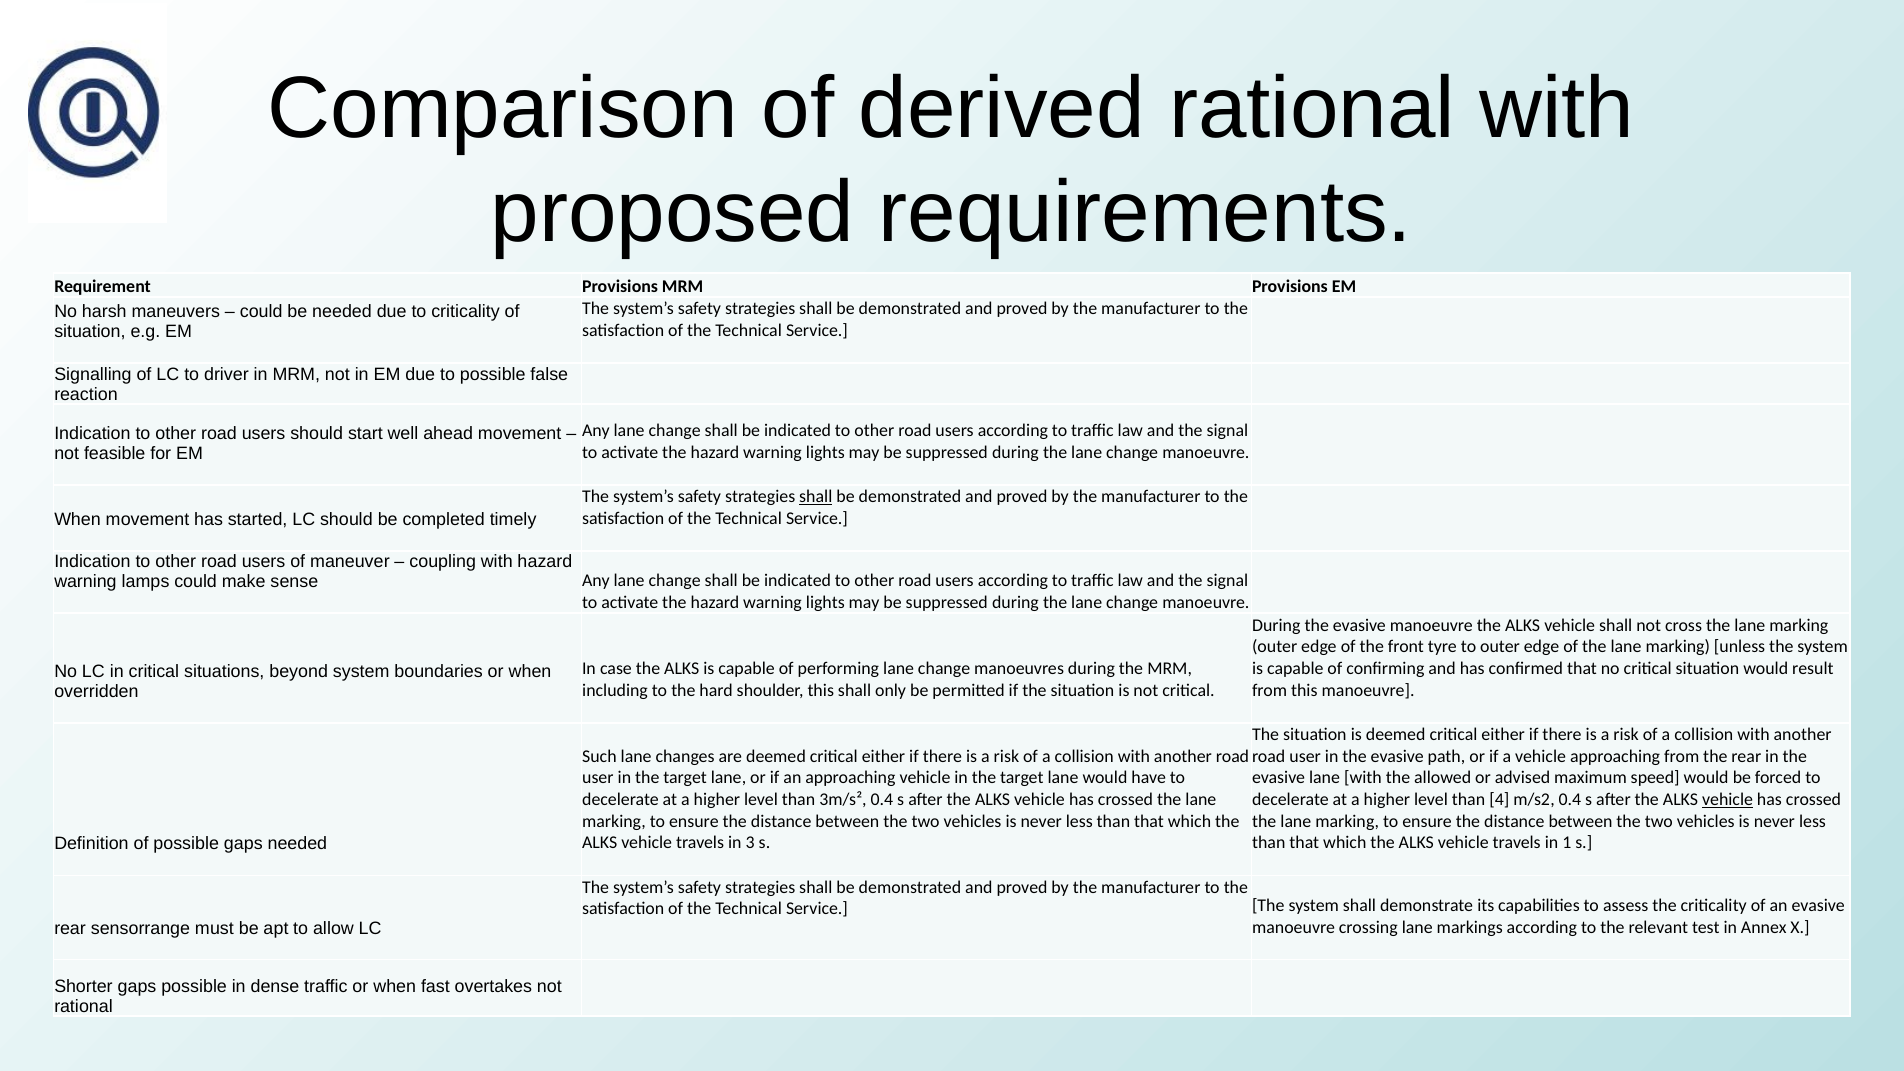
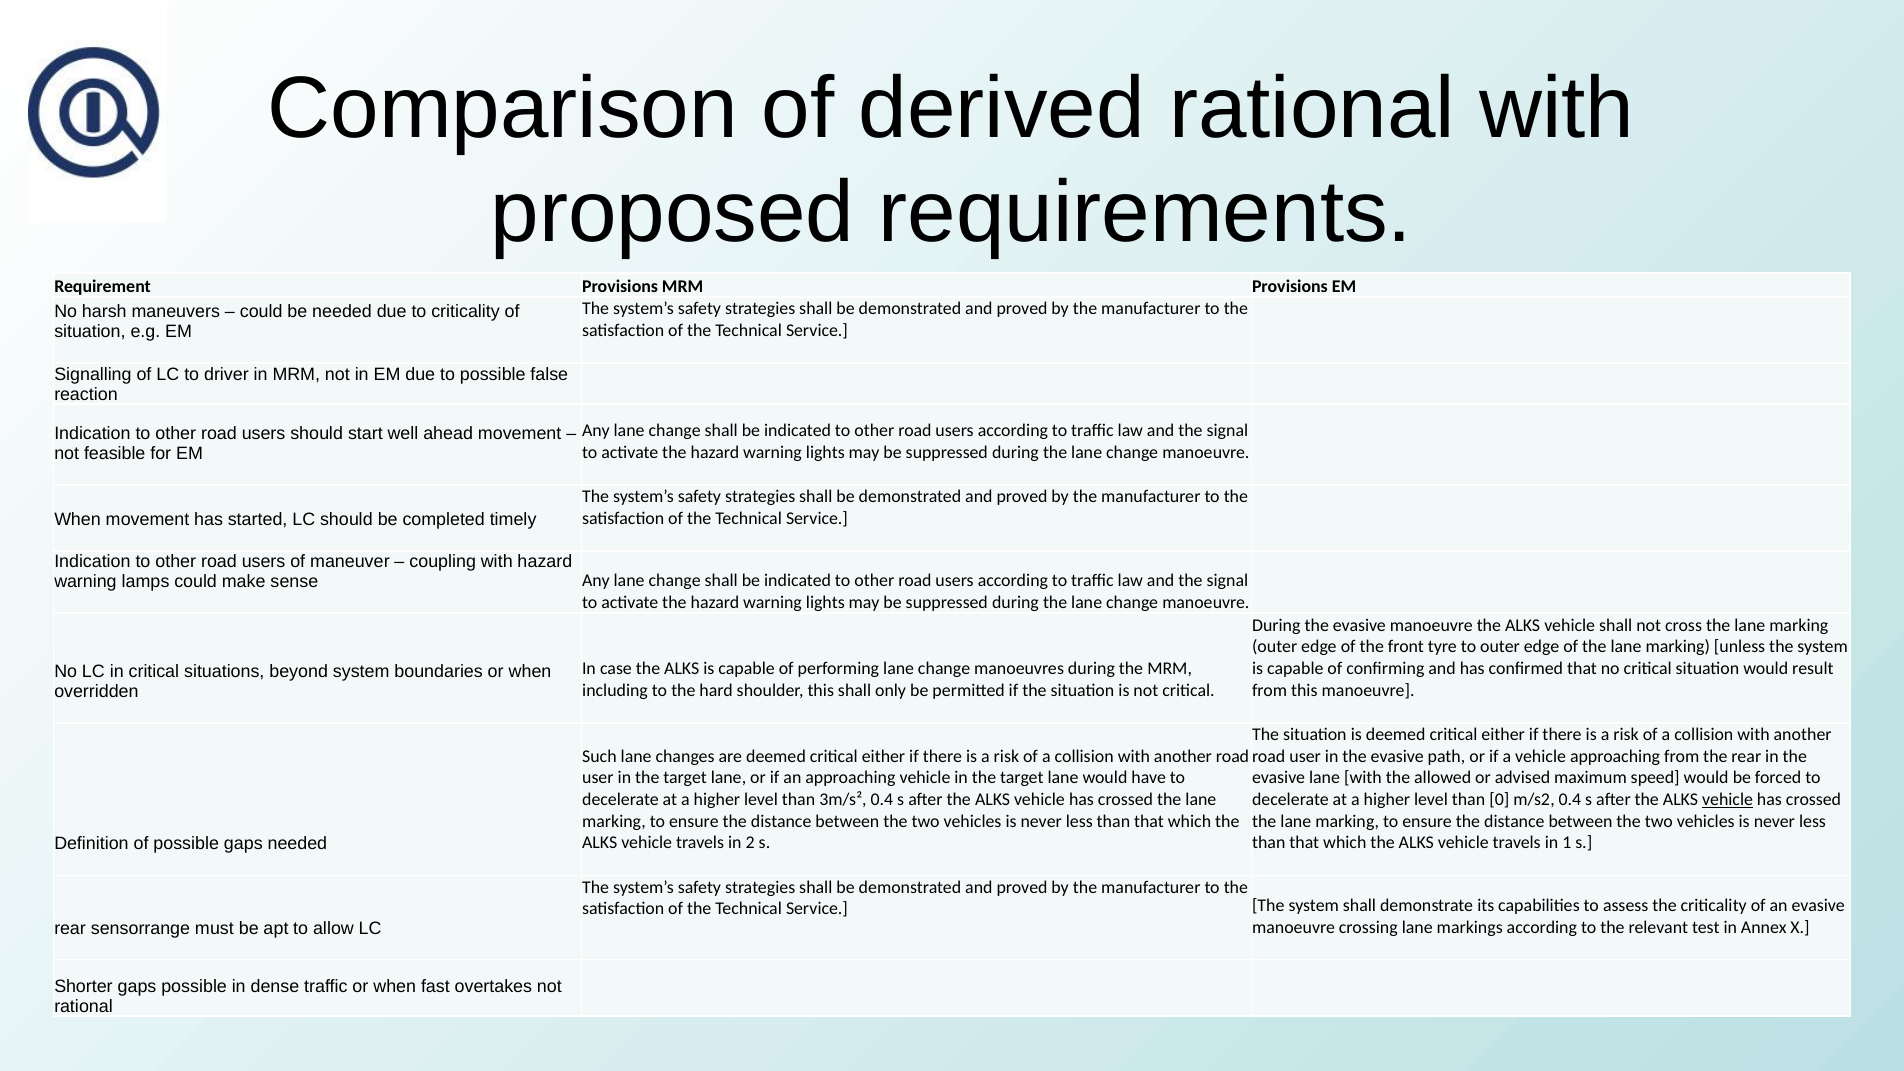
shall at (816, 497) underline: present -> none
4: 4 -> 0
3: 3 -> 2
